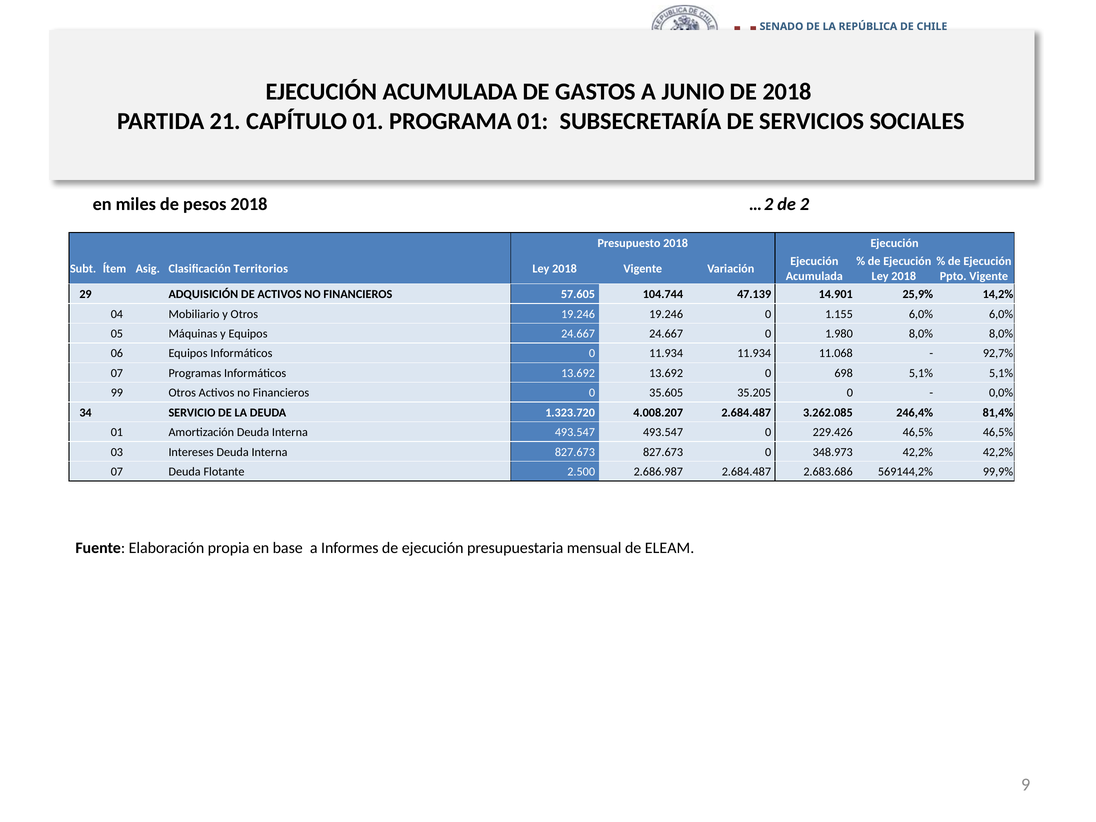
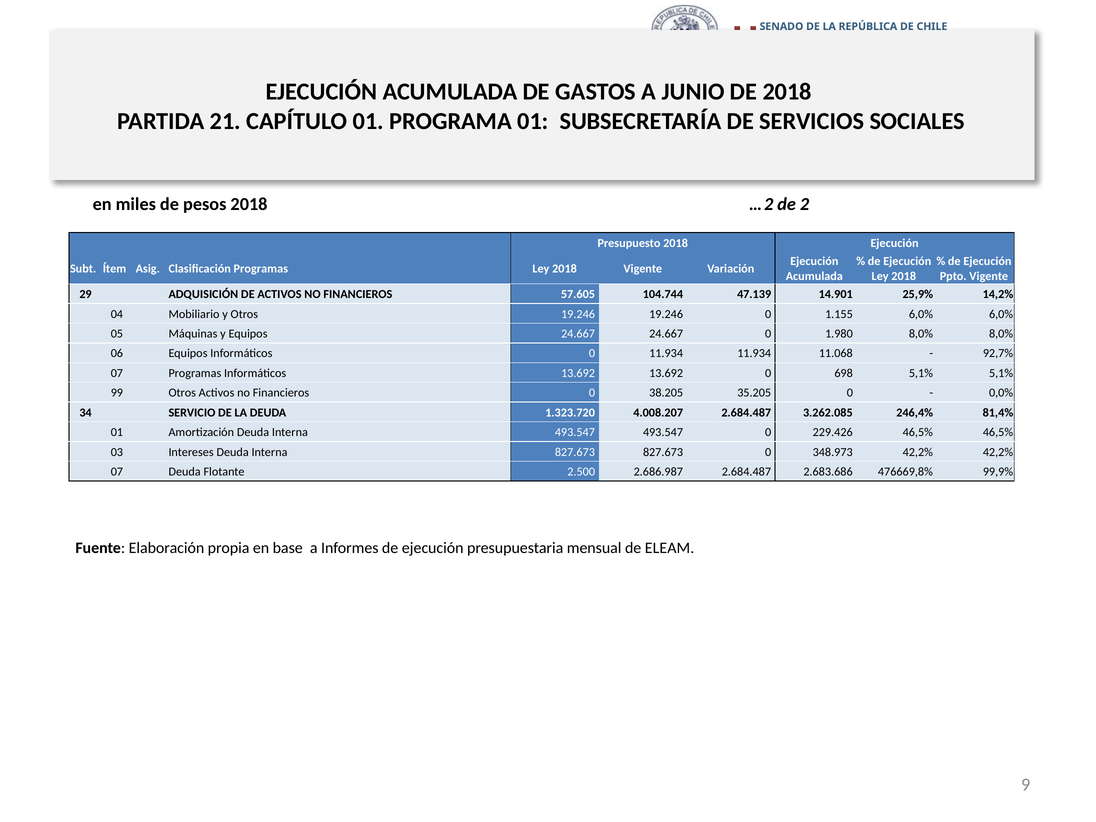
Clasificación Territorios: Territorios -> Programas
35.605: 35.605 -> 38.205
569144,2%: 569144,2% -> 476669,8%
